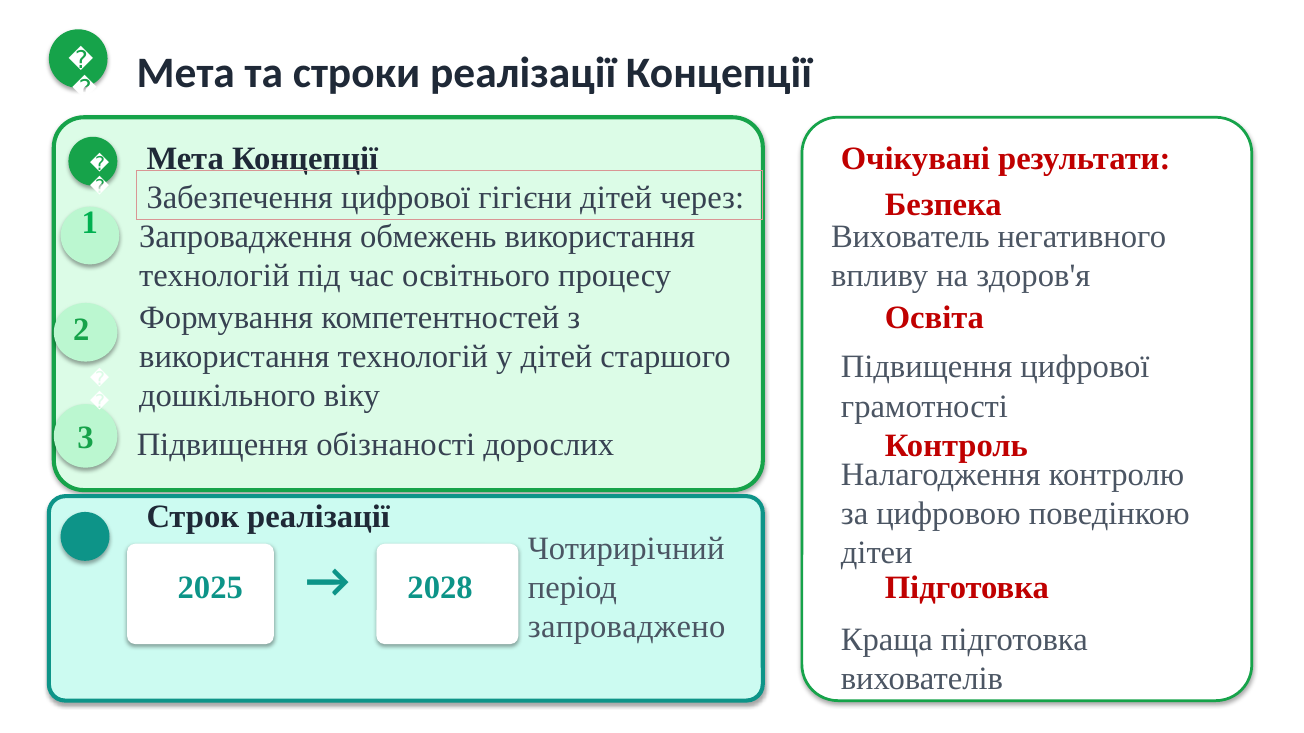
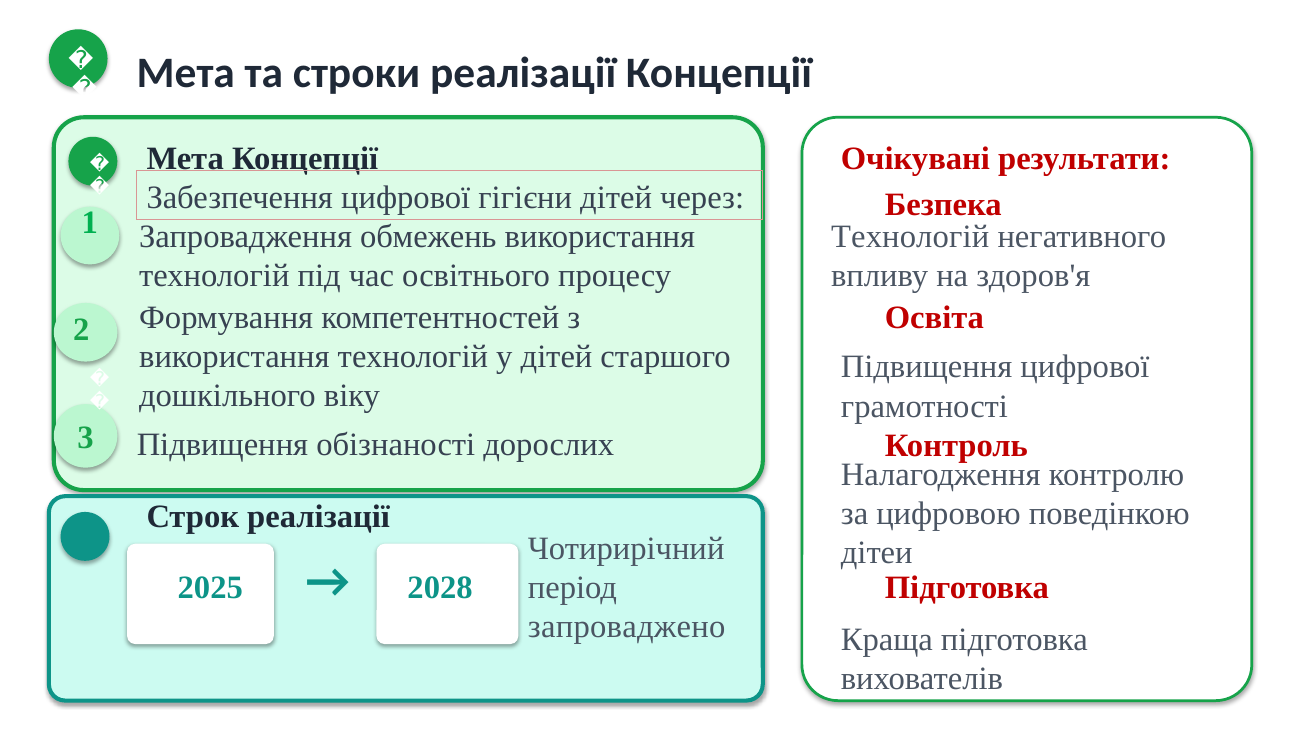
Вихователь at (910, 237): Вихователь -> Технологій
